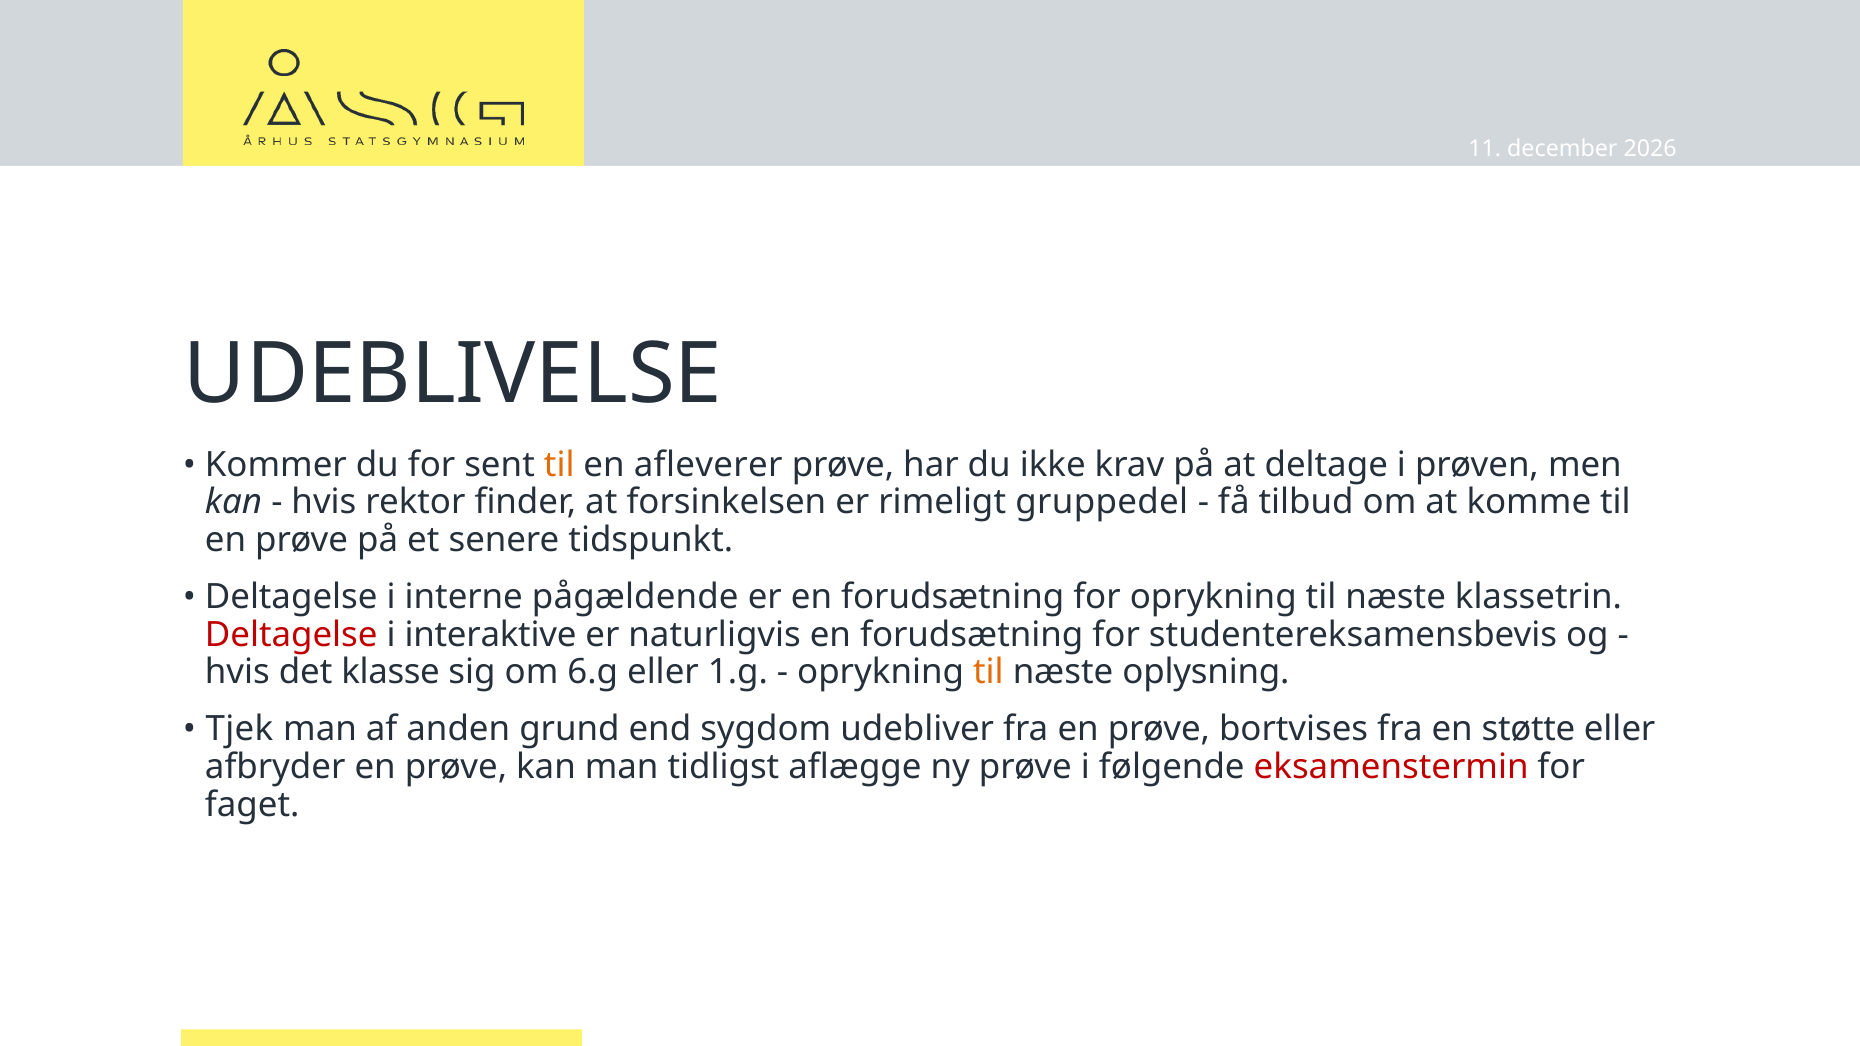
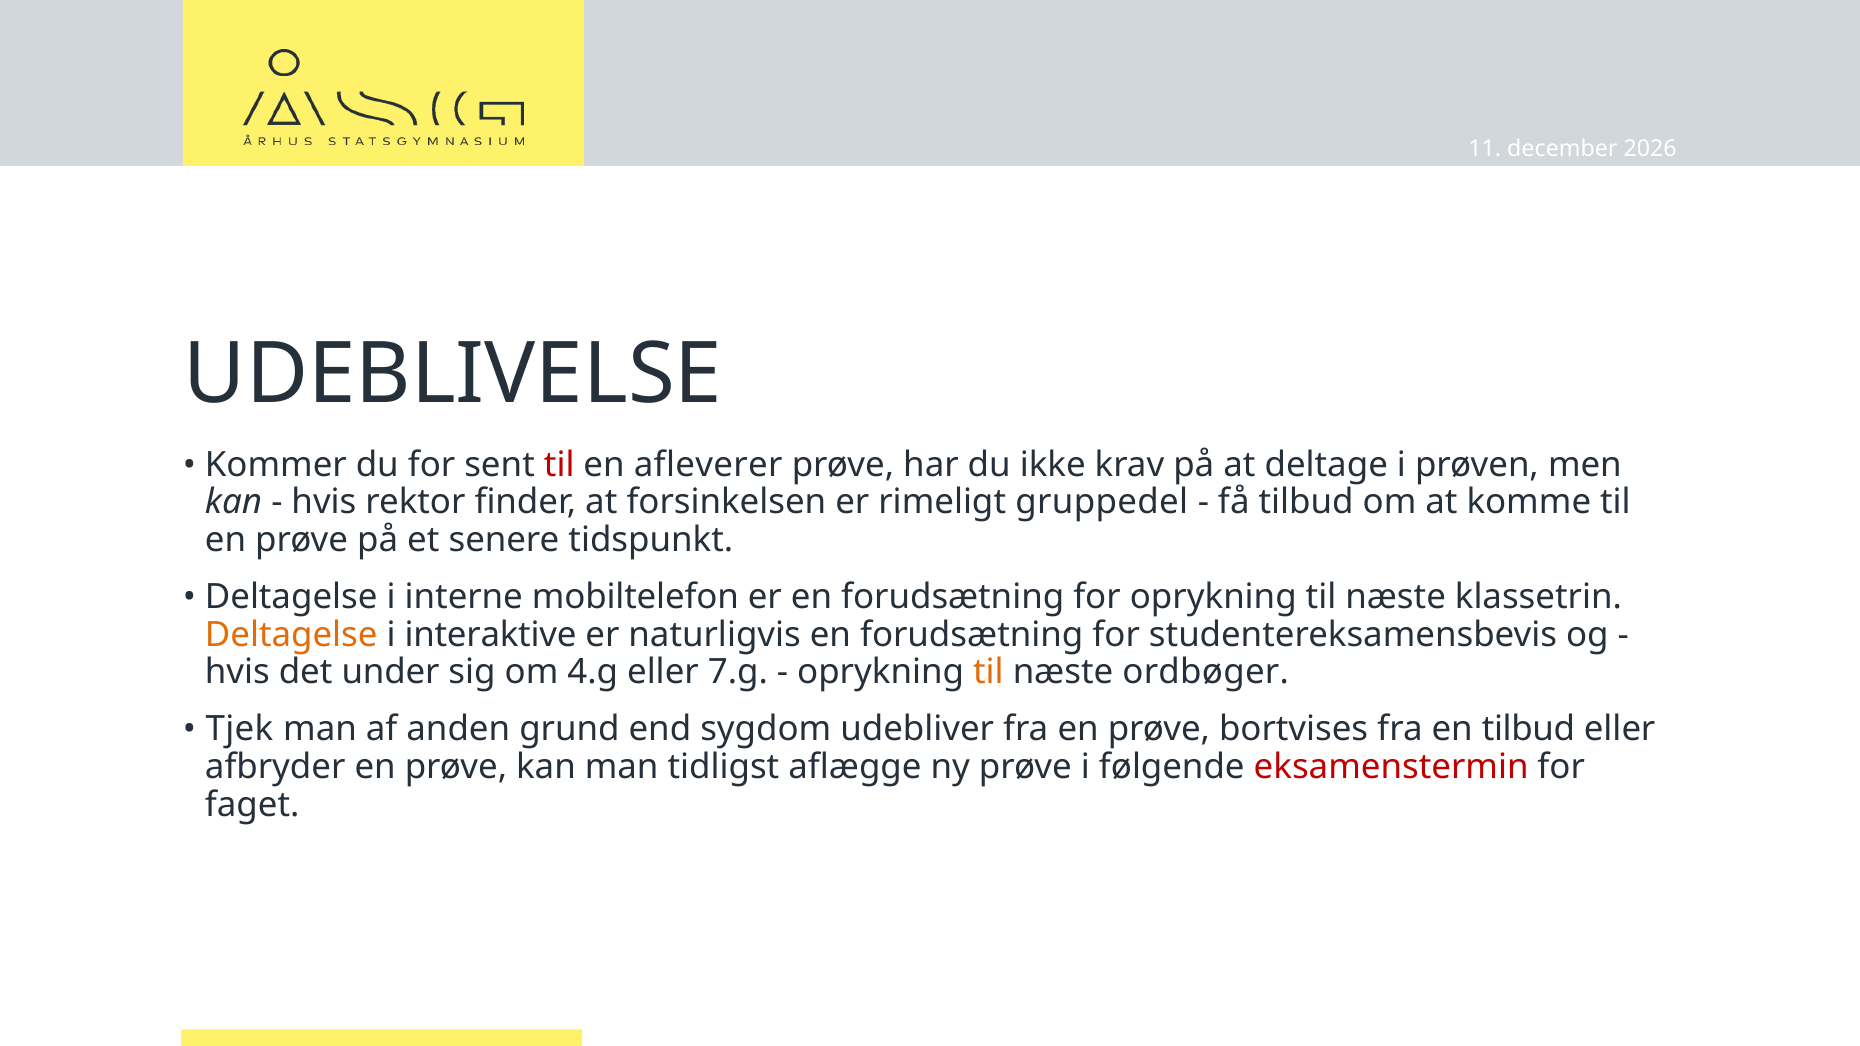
til at (559, 465) colour: orange -> red
pågældende: pågældende -> mobiltelefon
Deltagelse at (291, 635) colour: red -> orange
klasse: klasse -> under
6.g: 6.g -> 4.g
1.g: 1.g -> 7.g
oplysning: oplysning -> ordbøger
en støtte: støtte -> tilbud
